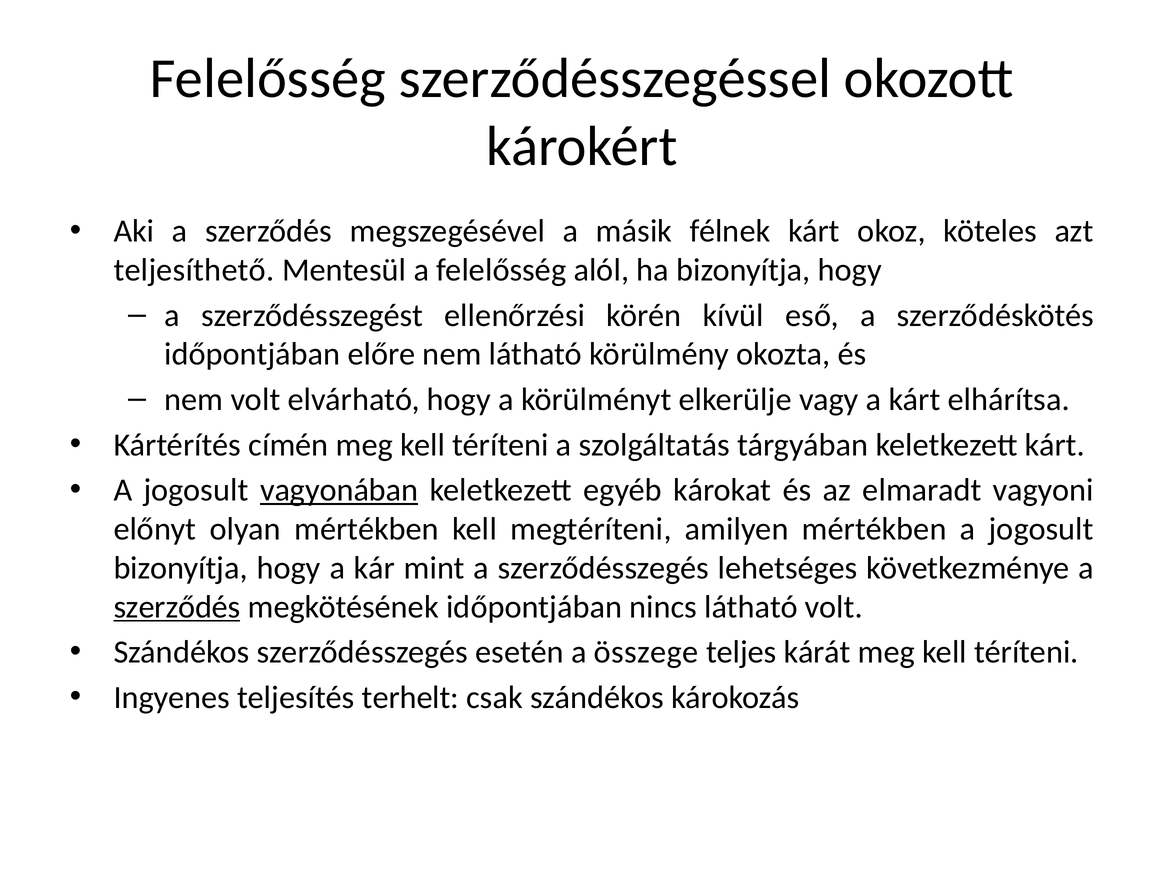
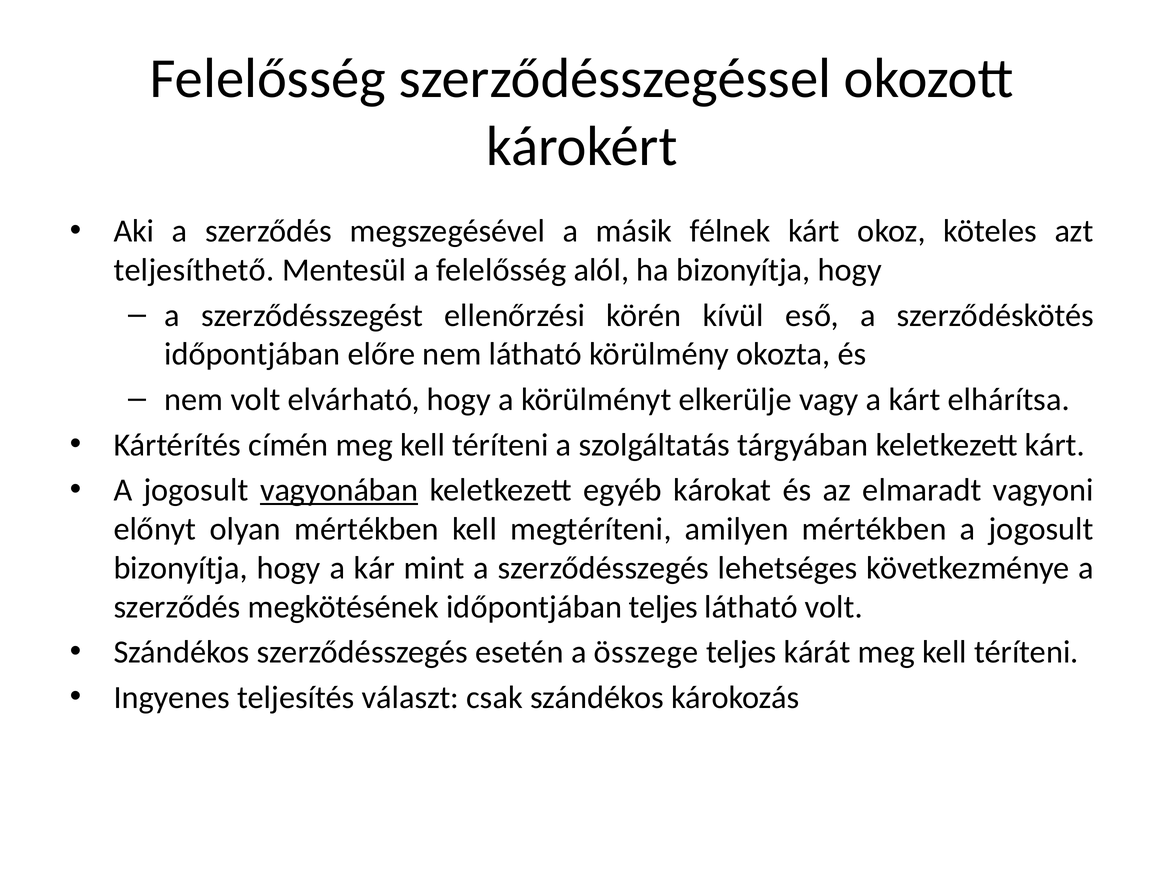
szerződés at (177, 607) underline: present -> none
időpontjában nincs: nincs -> teljes
terhelt: terhelt -> választ
